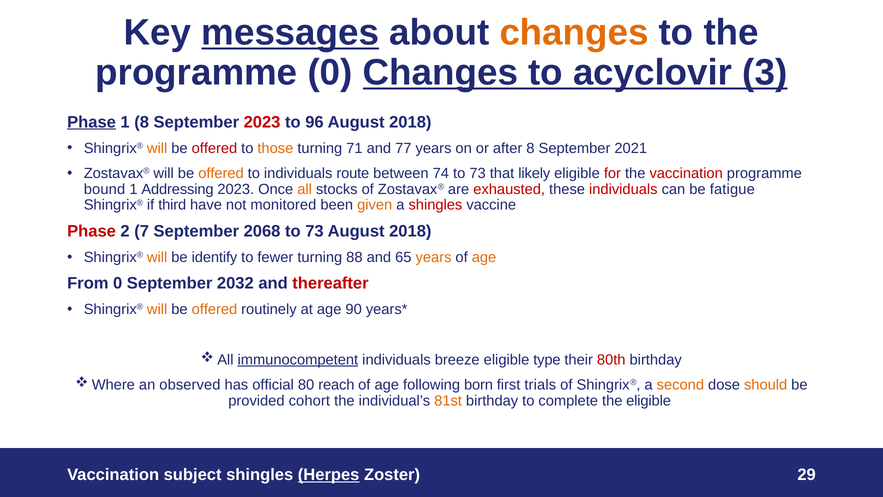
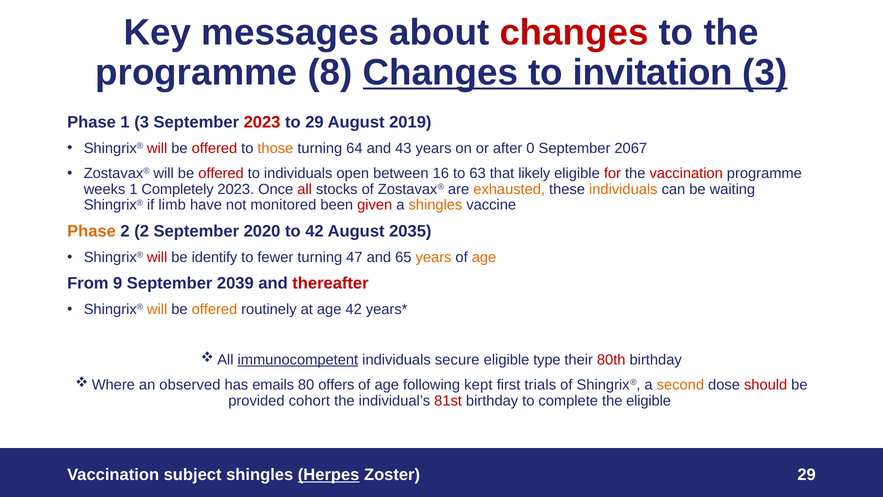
messages underline: present -> none
changes at (574, 33) colour: orange -> red
programme 0: 0 -> 8
acyclovir: acyclovir -> invitation
Phase at (92, 122) underline: present -> none
1 8: 8 -> 3
to 96: 96 -> 29
2018 at (410, 122): 2018 -> 2019
will at (157, 148) colour: orange -> red
71: 71 -> 64
77: 77 -> 43
after 8: 8 -> 0
2021: 2021 -> 2067
offered at (221, 173) colour: orange -> red
route: route -> open
74: 74 -> 16
73 at (478, 173): 73 -> 63
bound: bound -> weeks
Addressing: Addressing -> Completely
all colour: orange -> red
exhausted colour: red -> orange
individuals at (623, 189) colour: red -> orange
fatigue: fatigue -> waiting
third: third -> limb
given colour: orange -> red
shingles at (435, 205) colour: red -> orange
Phase at (92, 231) colour: red -> orange
2 7: 7 -> 2
2068: 2068 -> 2020
73 at (314, 231): 73 -> 42
2018 at (410, 231): 2018 -> 2035
will at (157, 257) colour: orange -> red
88: 88 -> 47
From 0: 0 -> 9
2032: 2032 -> 2039
age 90: 90 -> 42
breeze: breeze -> secure
official: official -> emails
reach: reach -> offers
born: born -> kept
should colour: orange -> red
81st colour: orange -> red
